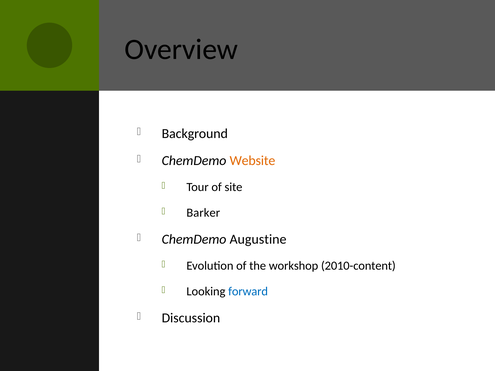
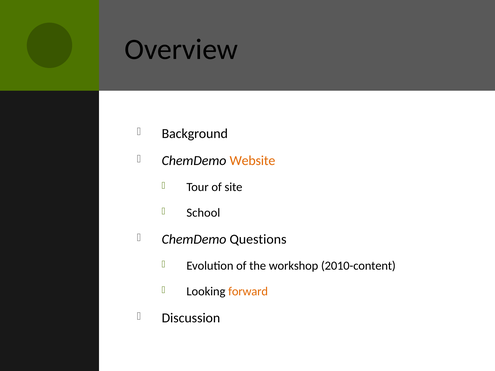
Barker: Barker -> School
Augustine: Augustine -> Questions
forward colour: blue -> orange
